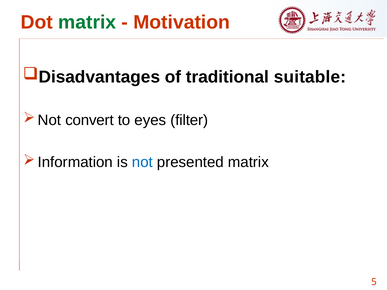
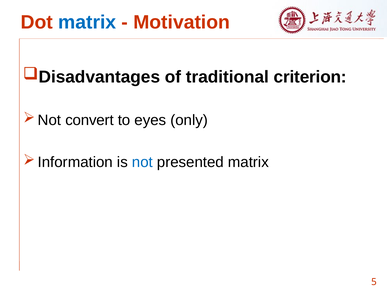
matrix at (87, 22) colour: green -> blue
suitable: suitable -> criterion
filter: filter -> only
